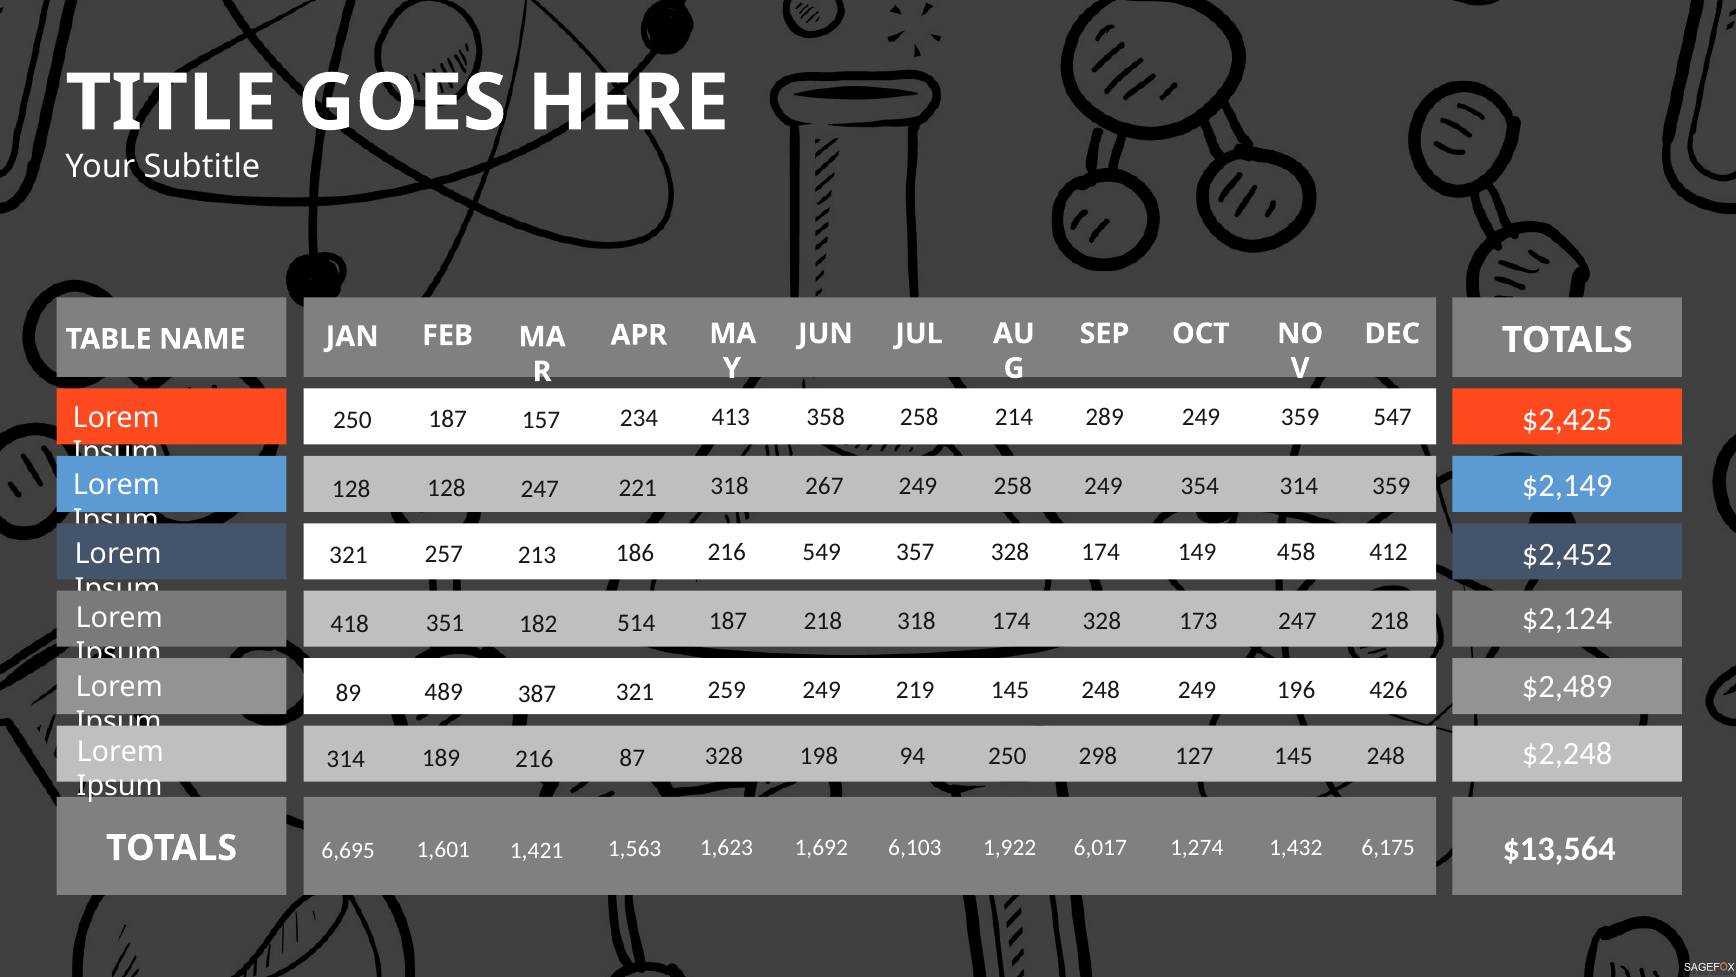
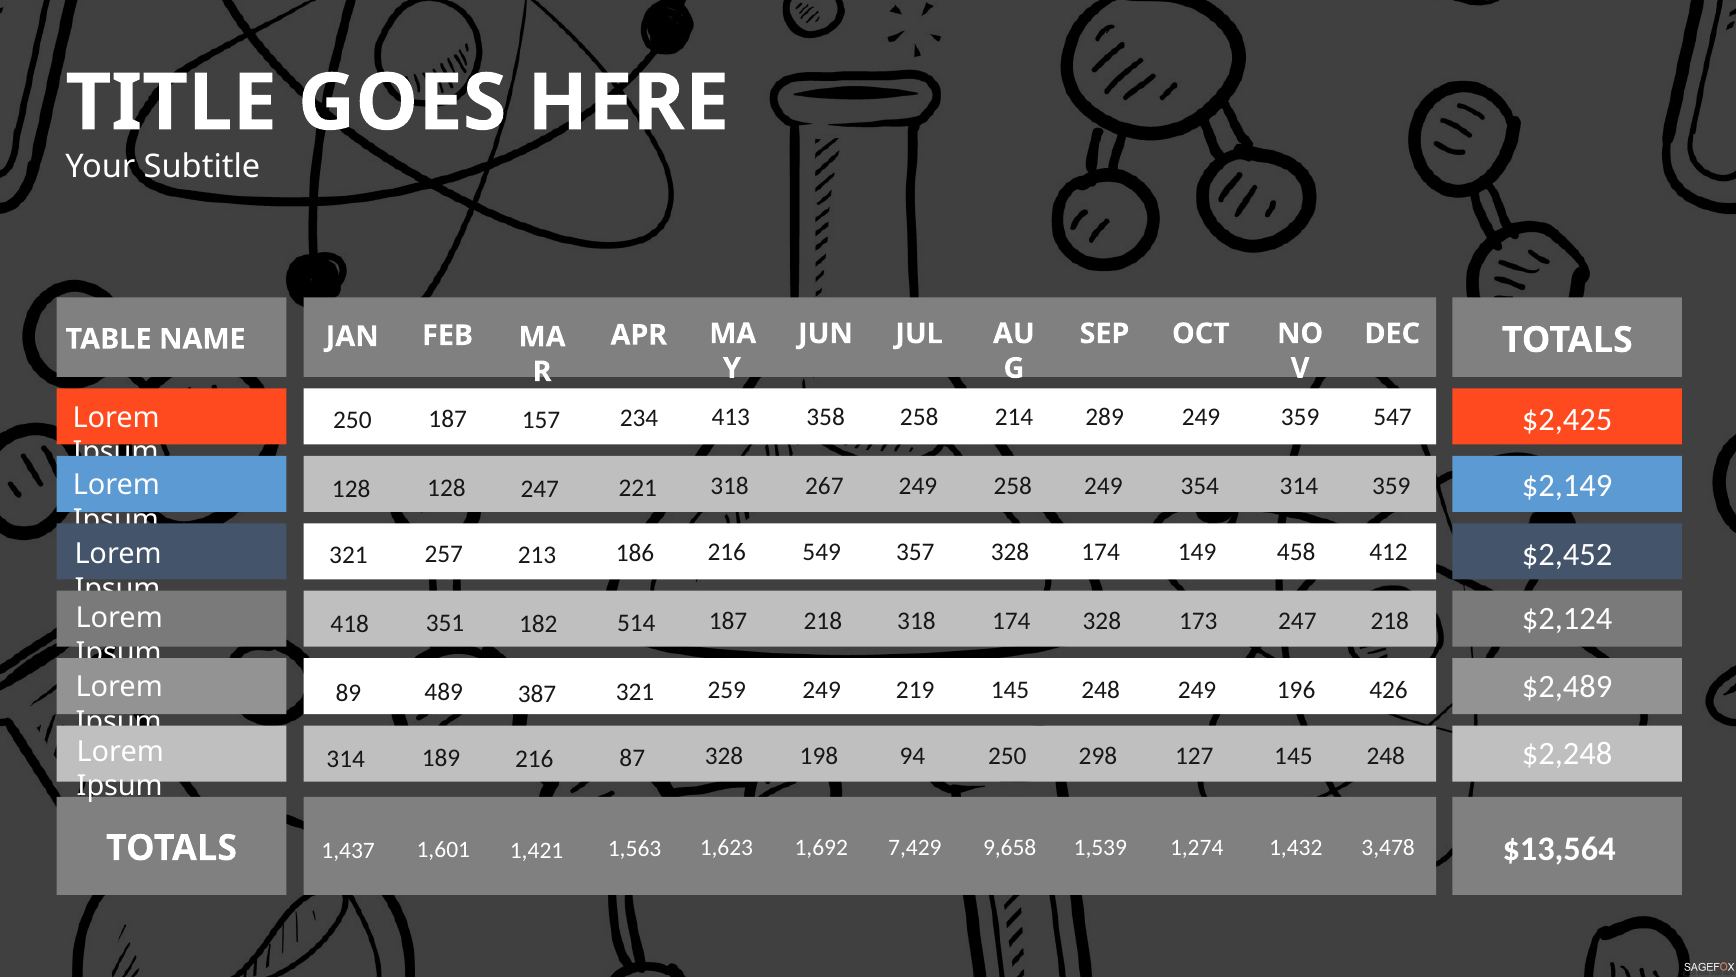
6,103: 6,103 -> 7,429
1,922: 1,922 -> 9,658
6,017: 6,017 -> 1,539
6,175: 6,175 -> 3,478
6,695: 6,695 -> 1,437
